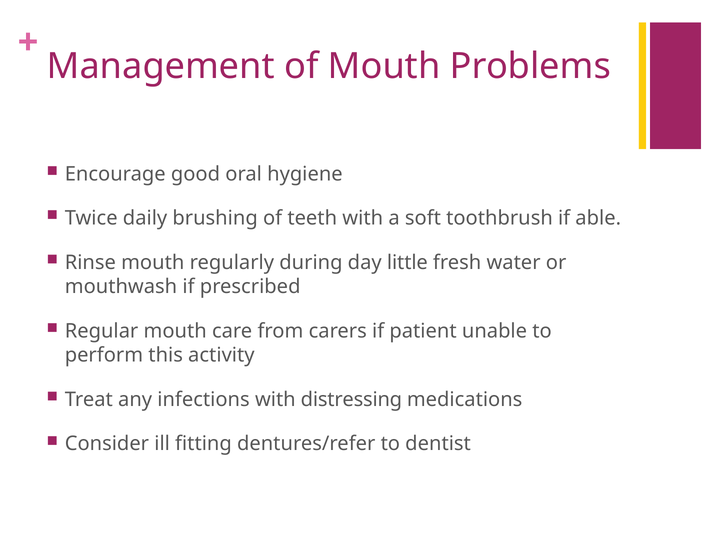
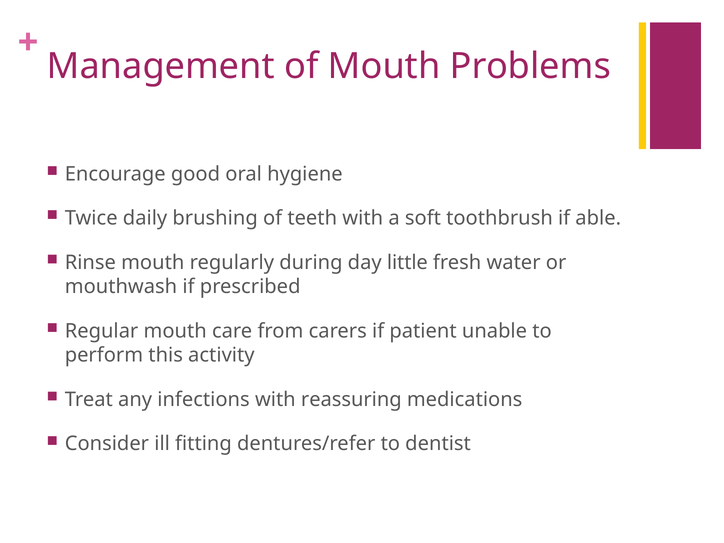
distressing: distressing -> reassuring
